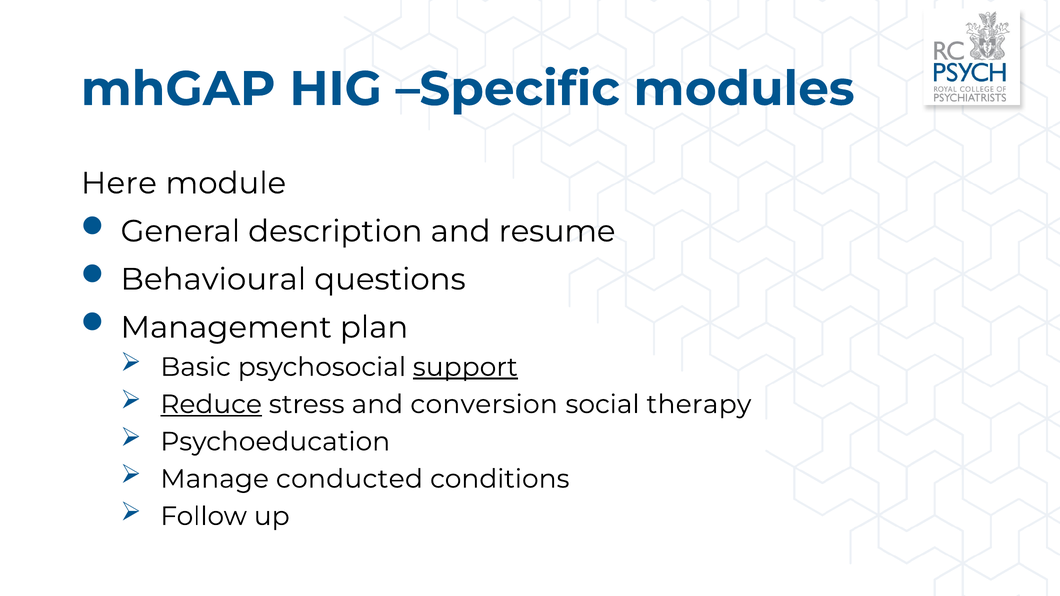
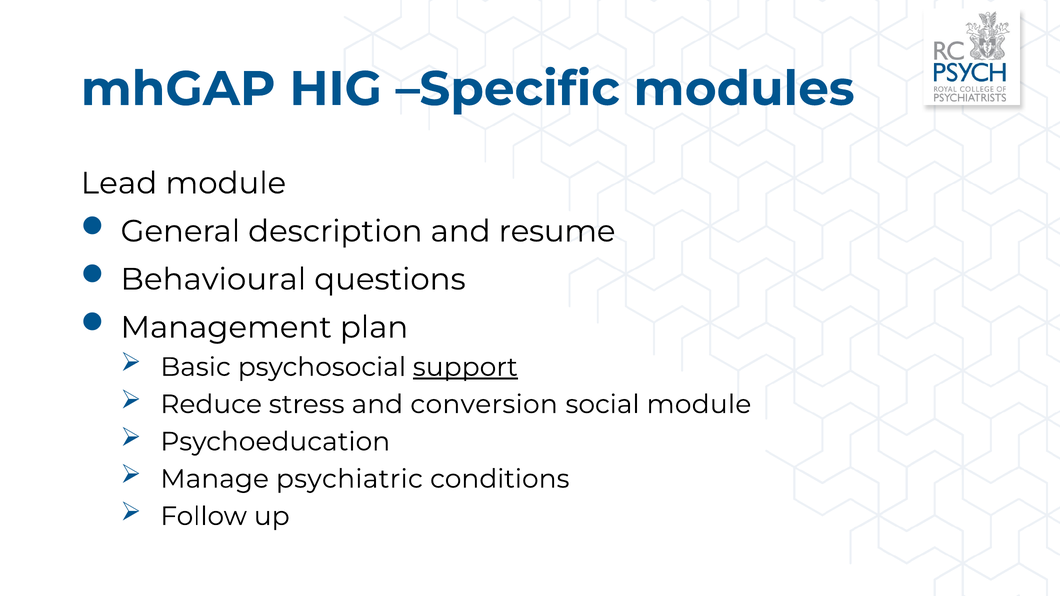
Here: Here -> Lead
Reduce underline: present -> none
social therapy: therapy -> module
conducted: conducted -> psychiatric
